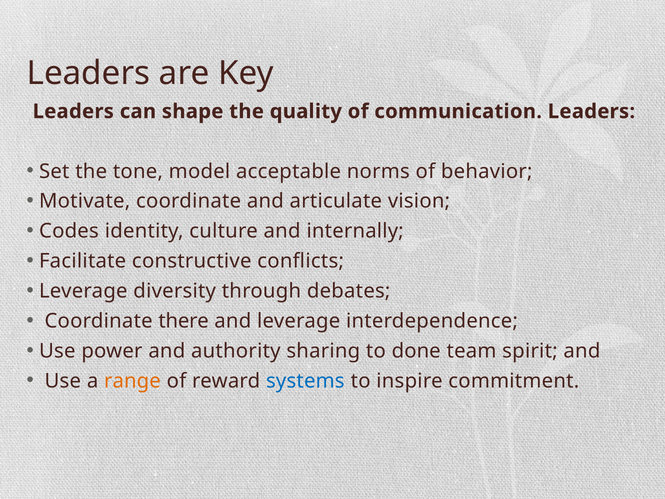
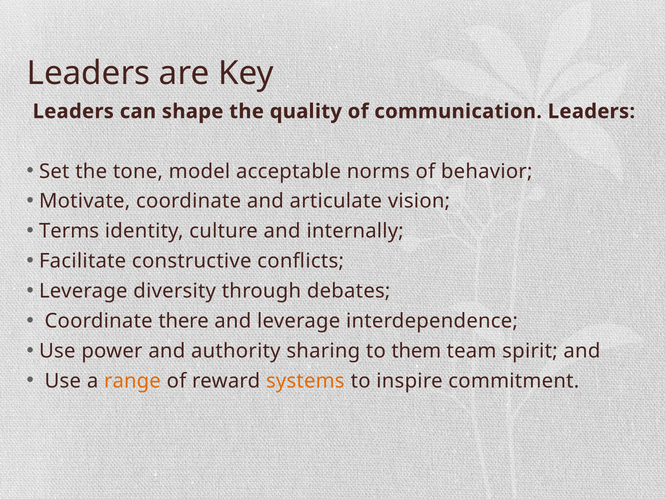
Codes: Codes -> Terms
done: done -> them
systems colour: blue -> orange
